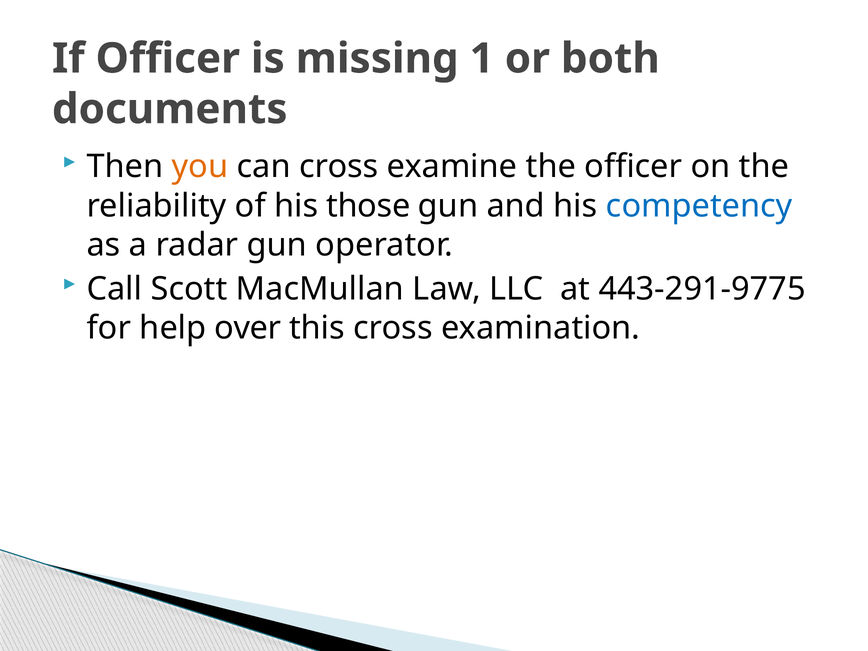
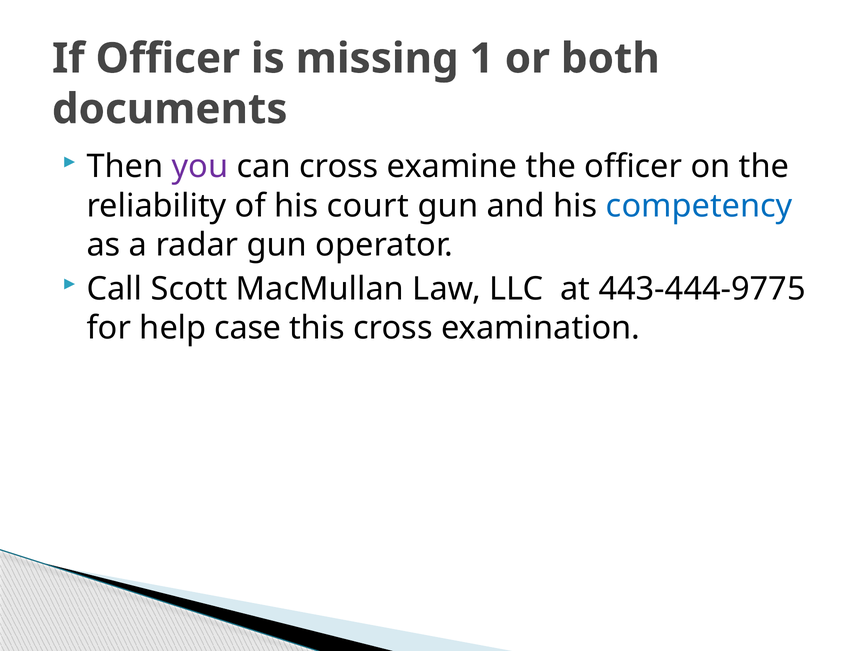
you colour: orange -> purple
those: those -> court
443-291-9775: 443-291-9775 -> 443-444-9775
over: over -> case
